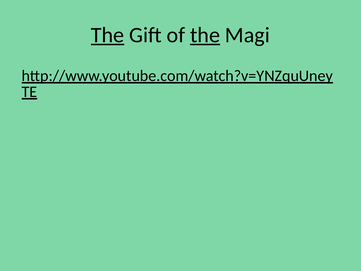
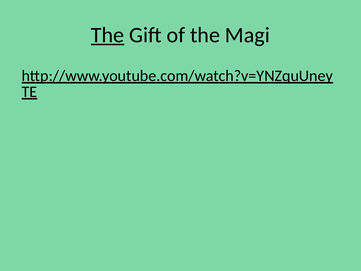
the at (205, 35) underline: present -> none
